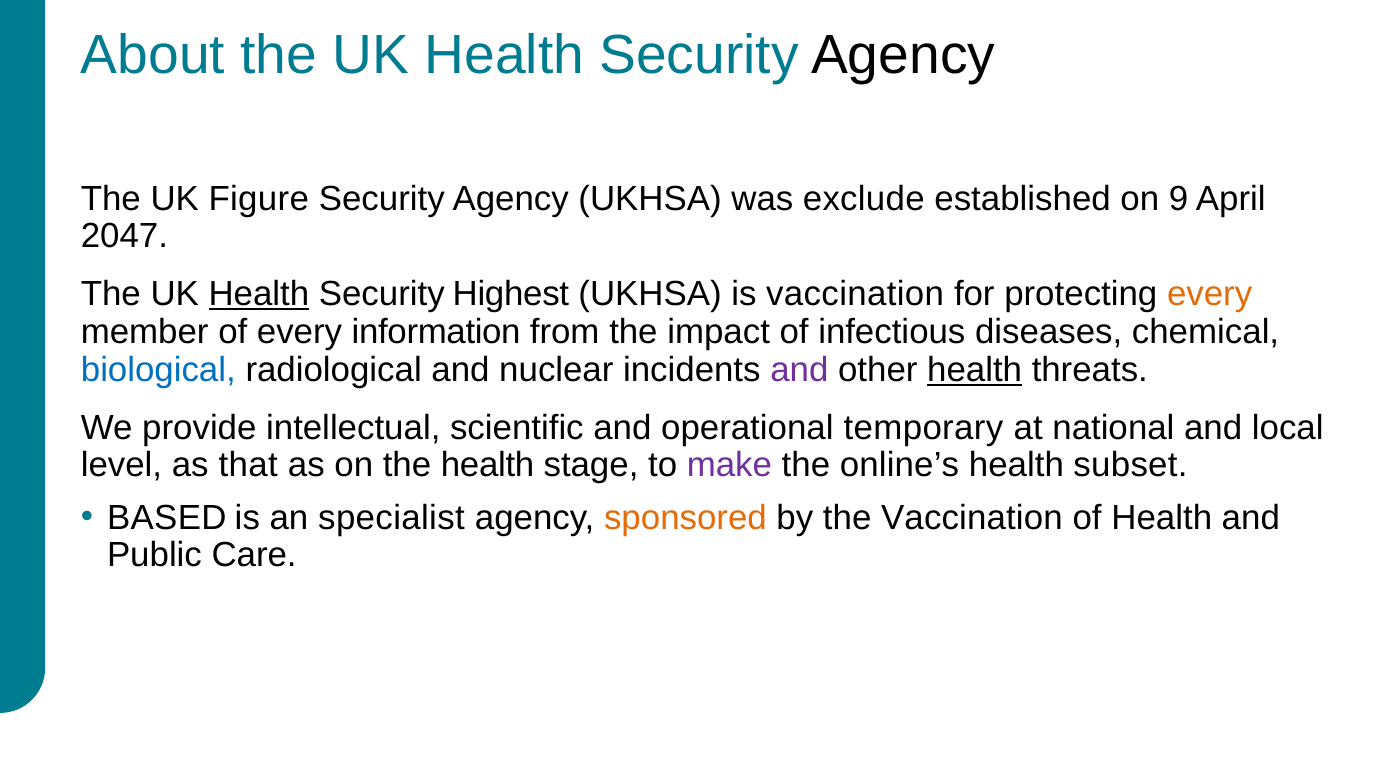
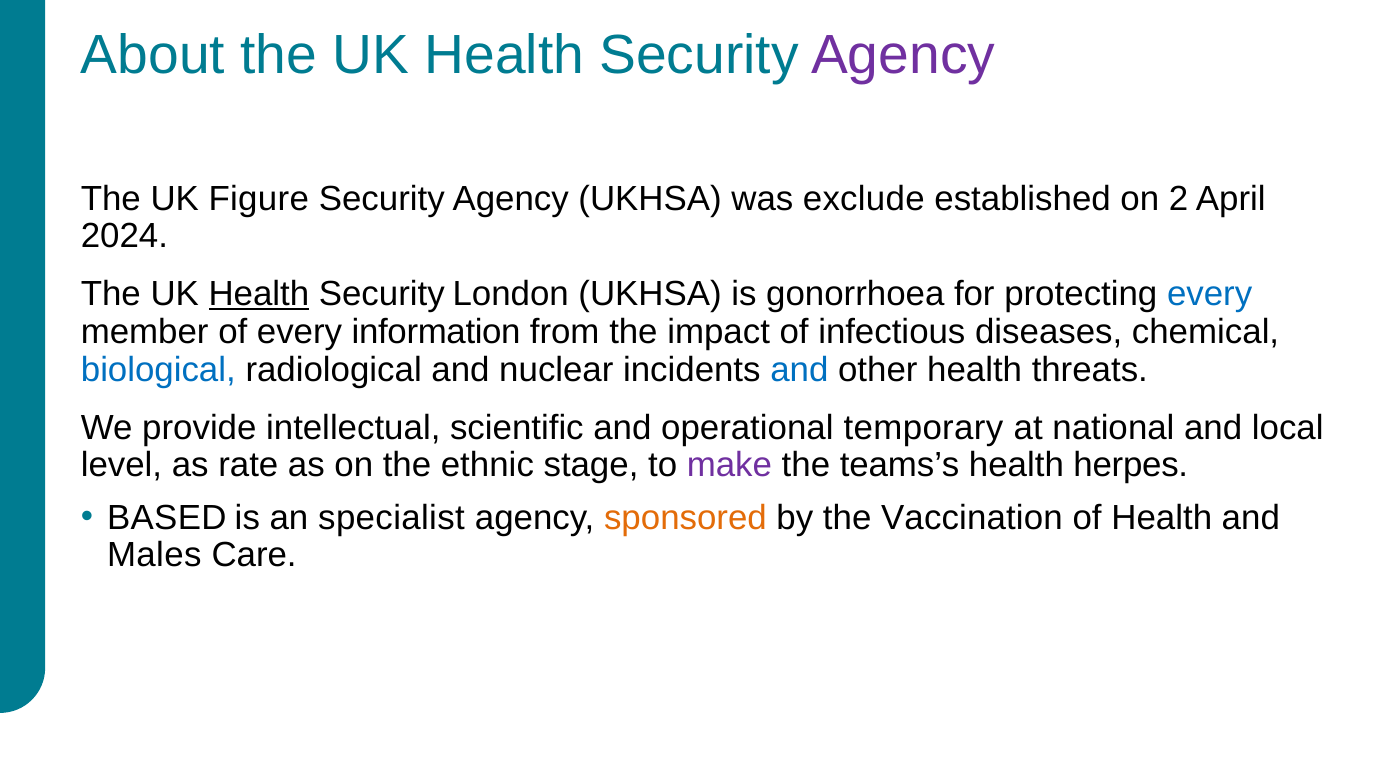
Agency at (903, 55) colour: black -> purple
9: 9 -> 2
2047: 2047 -> 2024
Highest: Highest -> London
is vaccination: vaccination -> gonorrhoea
every at (1210, 294) colour: orange -> blue
and at (799, 370) colour: purple -> blue
health at (975, 370) underline: present -> none
that: that -> rate
the health: health -> ethnic
online’s: online’s -> teams’s
subset: subset -> herpes
Public: Public -> Males
